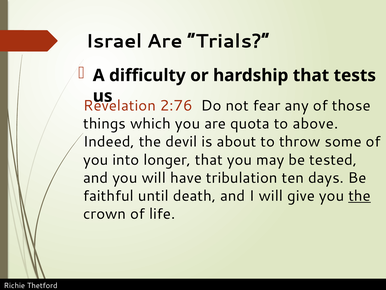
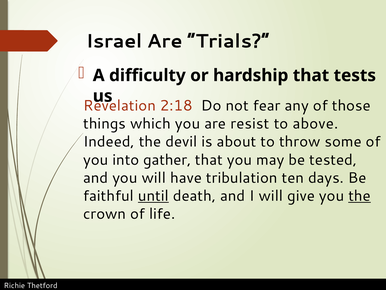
2:76: 2:76 -> 2:18
quota: quota -> resist
longer: longer -> gather
until underline: none -> present
